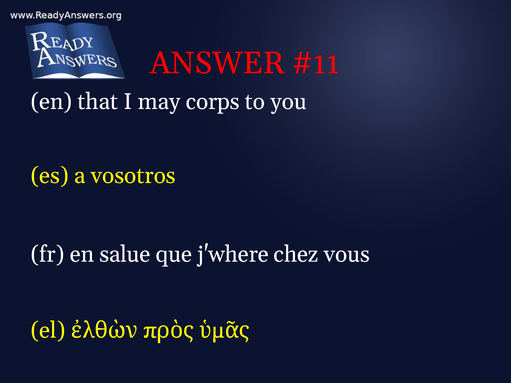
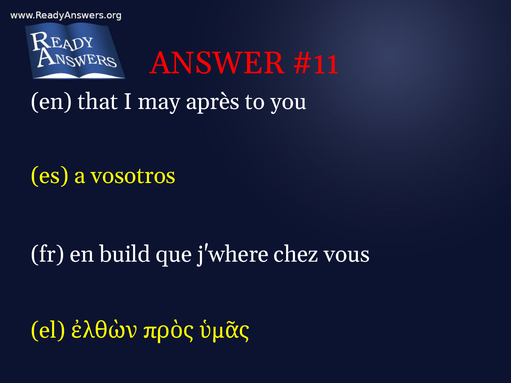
corps: corps -> après
salue: salue -> build
